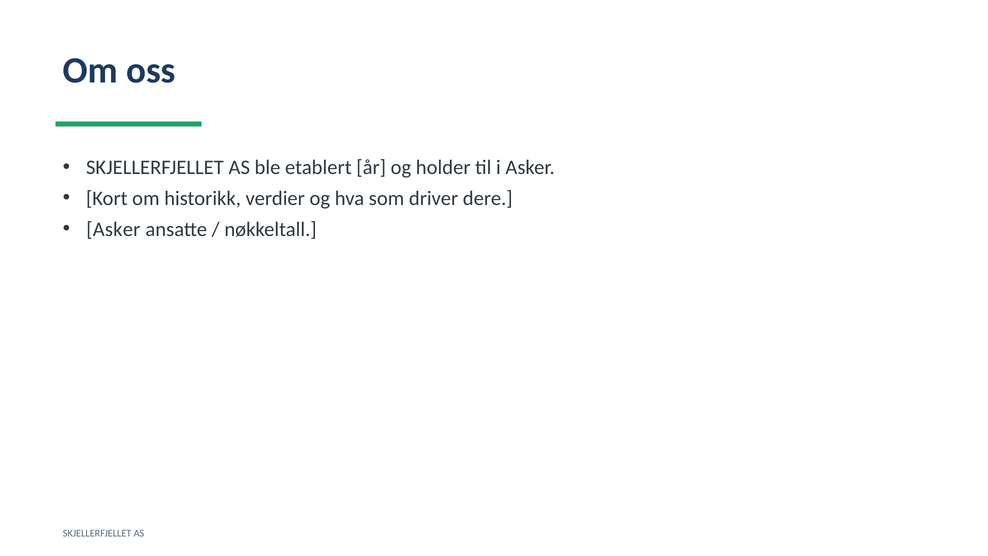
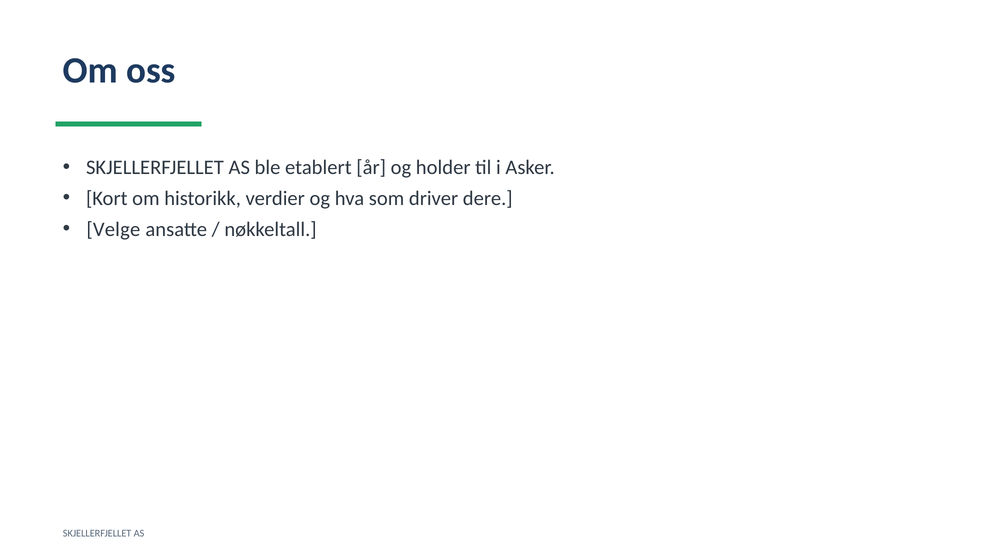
Asker at (113, 229): Asker -> Velge
